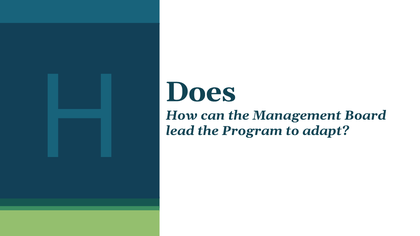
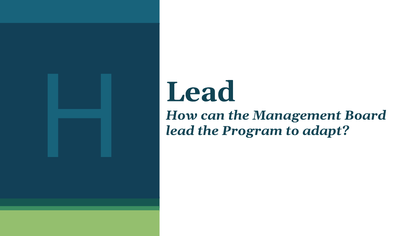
Does at (201, 92): Does -> Lead
